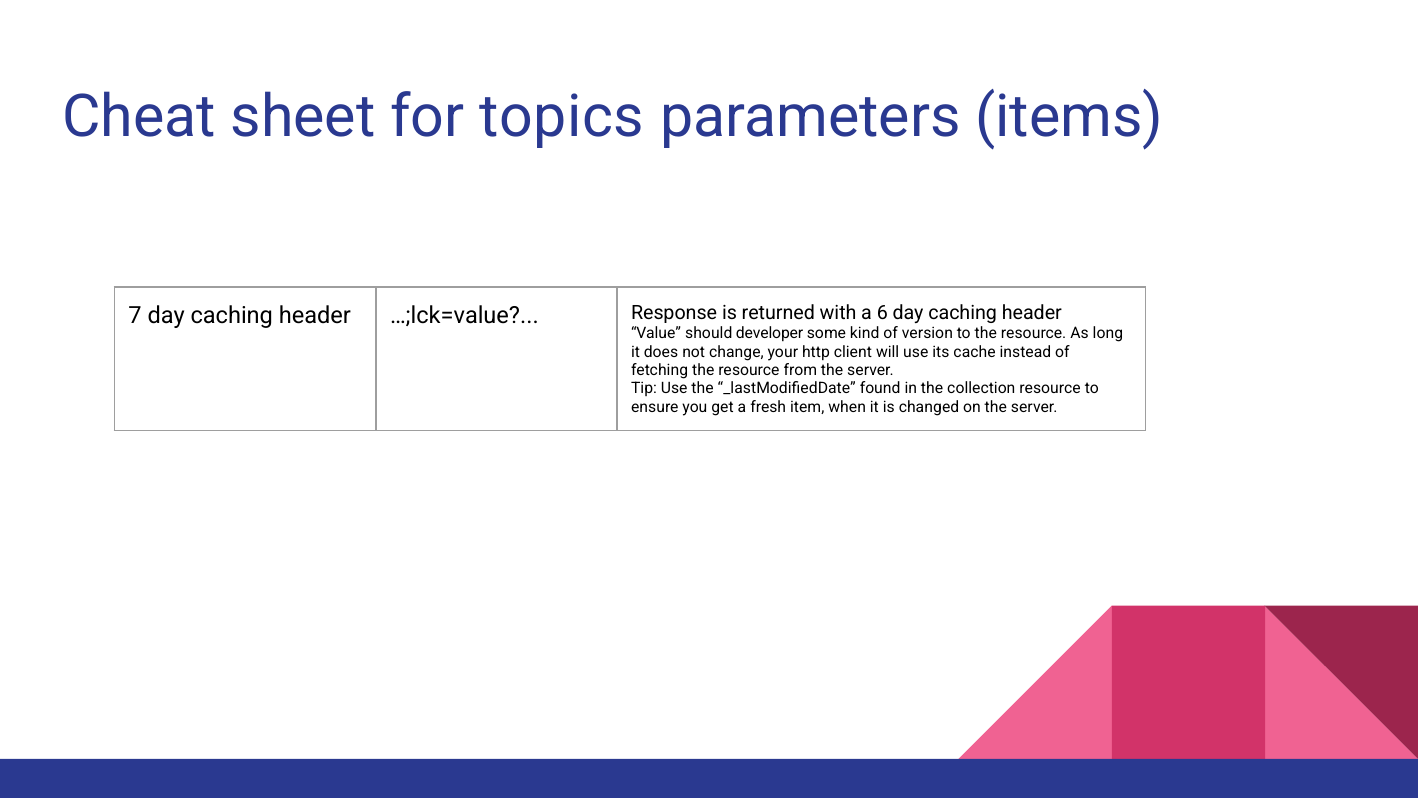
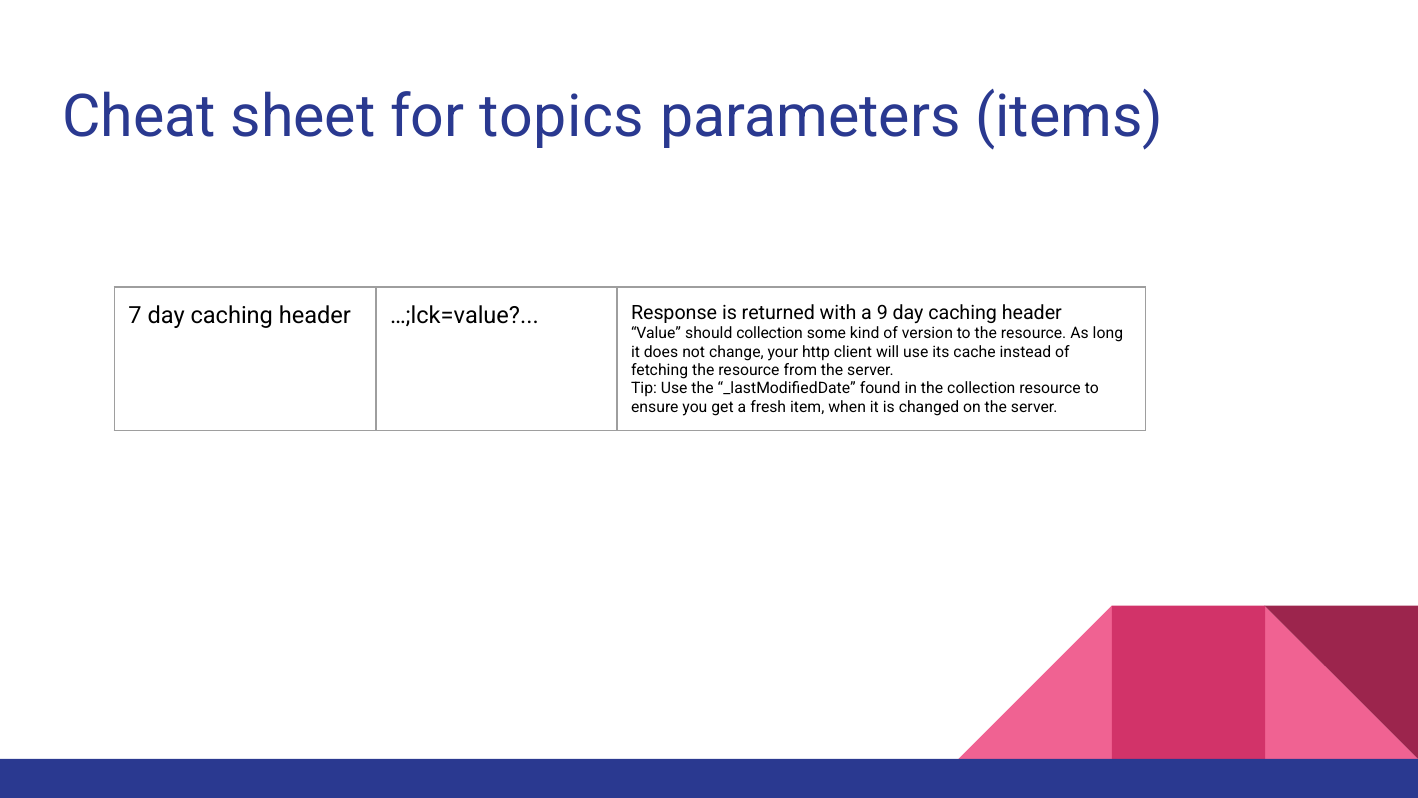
6: 6 -> 9
should developer: developer -> collection
